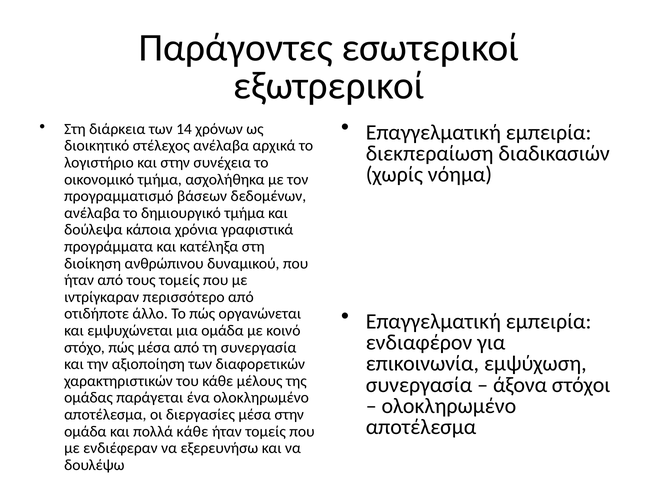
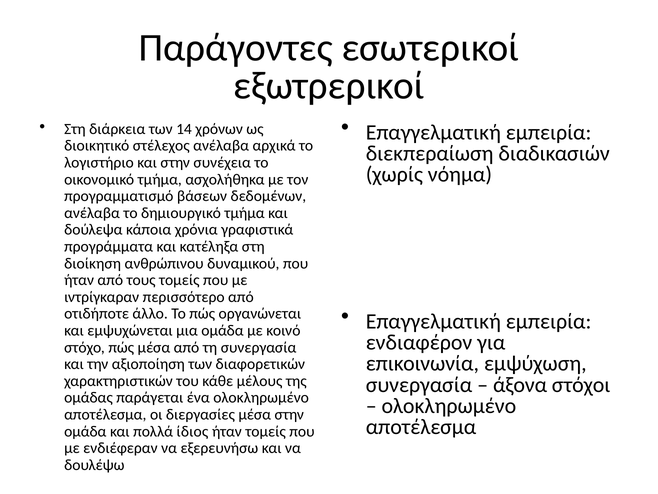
πολλά κάθε: κάθε -> ίδιος
